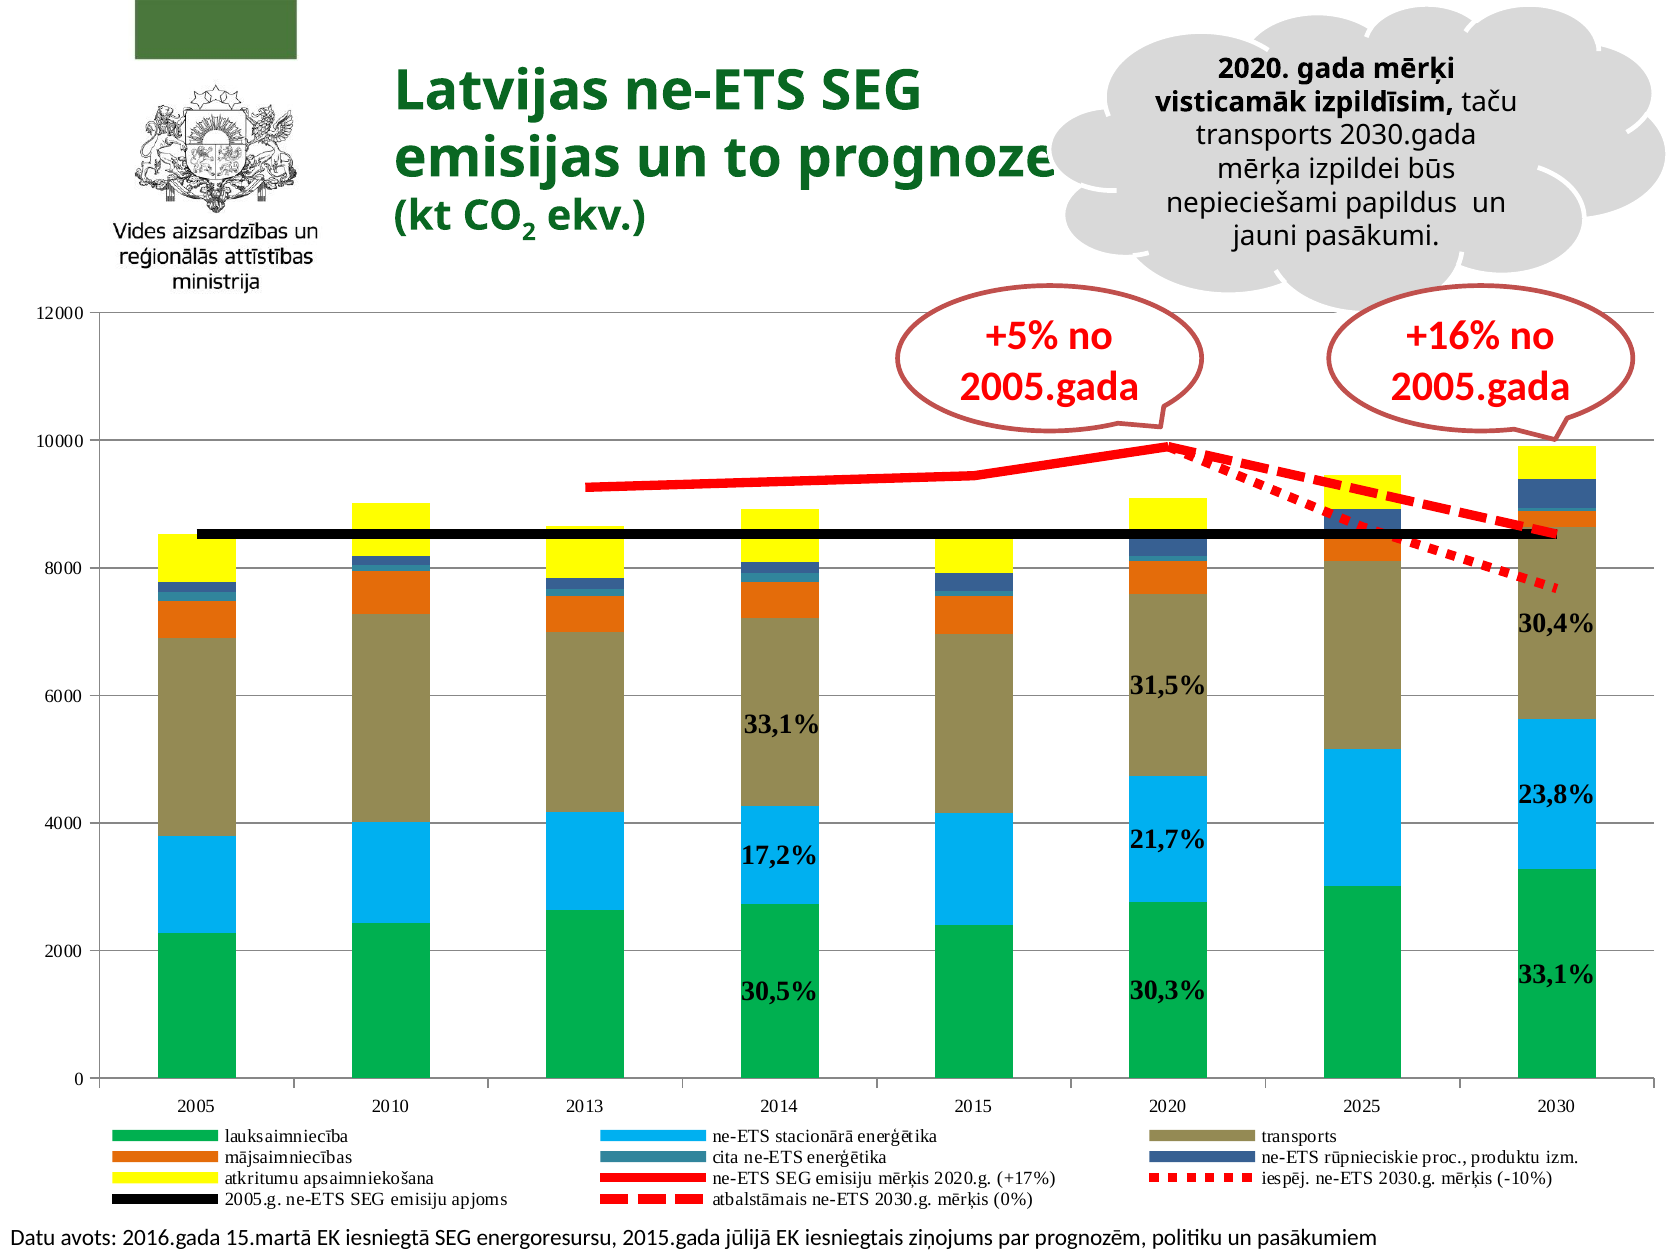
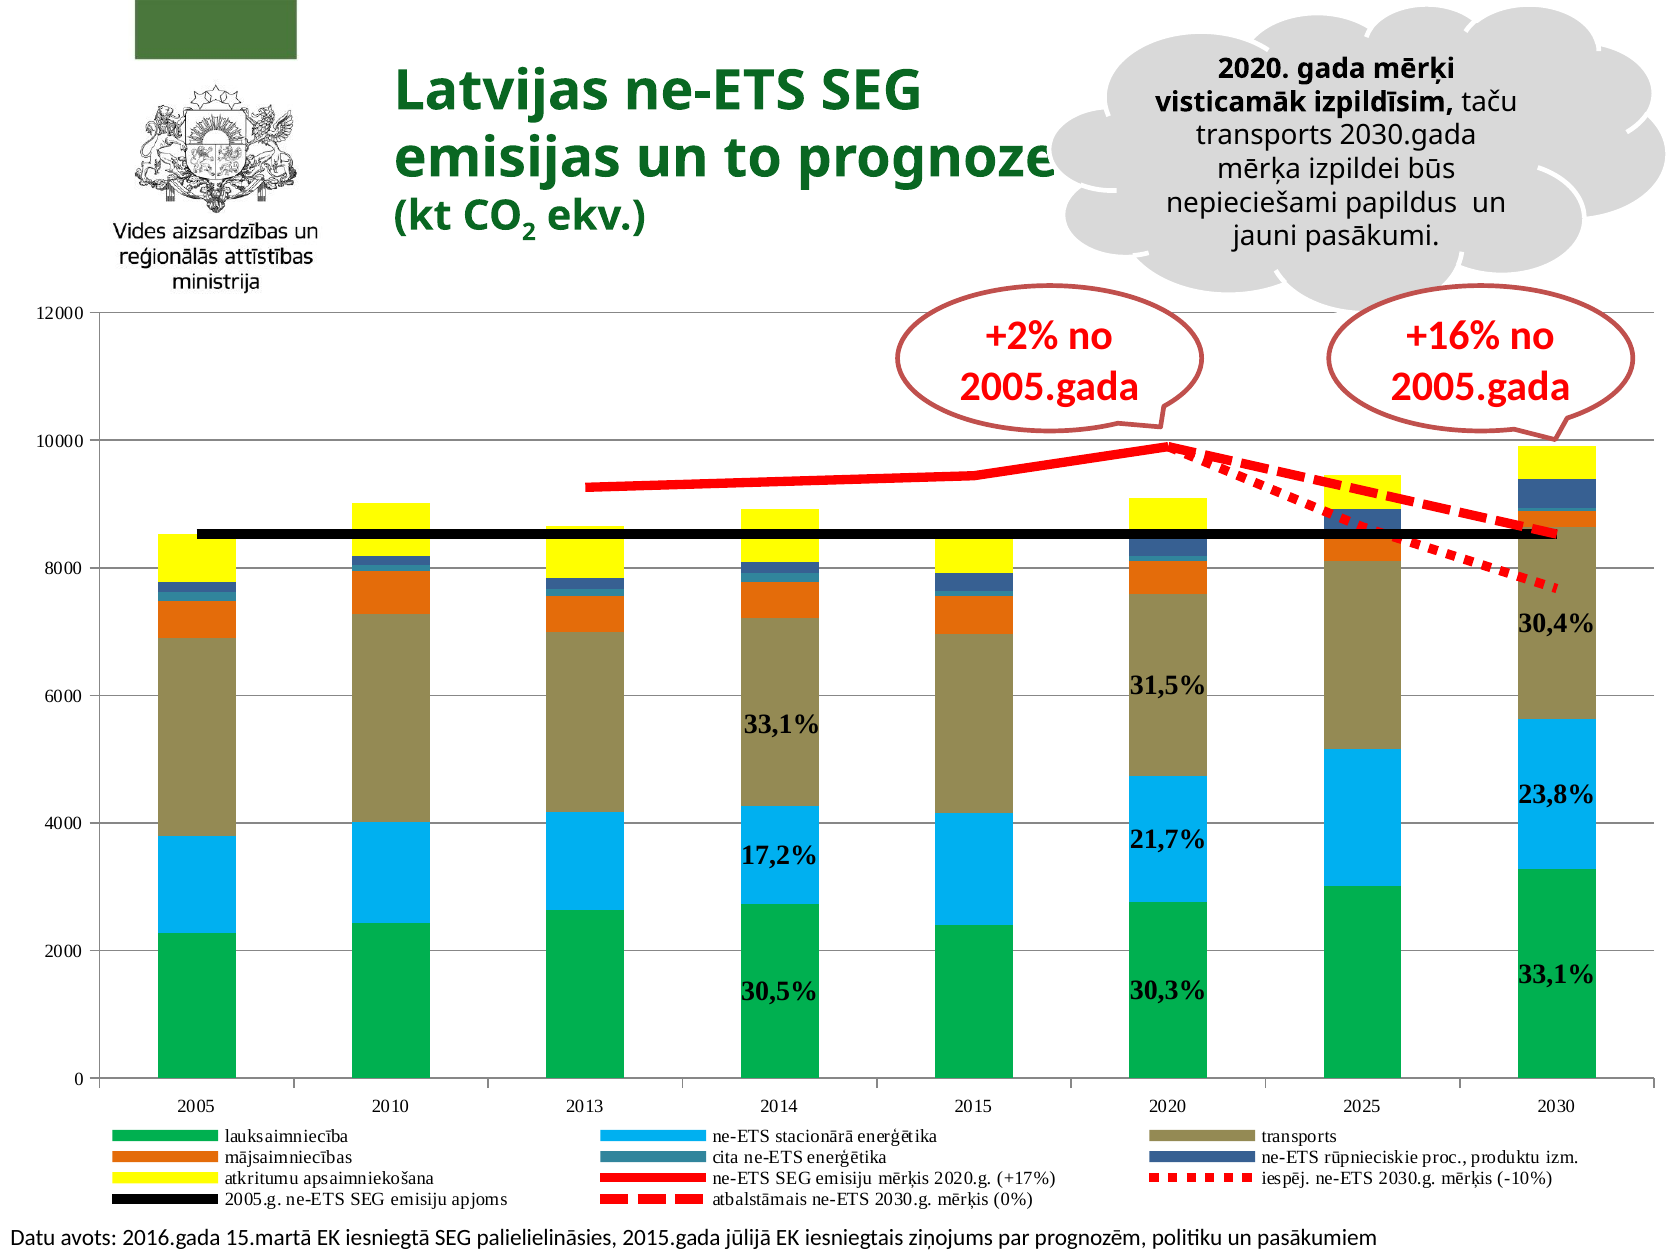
+5%: +5% -> +2%
energoresursu: energoresursu -> palielielināsies
